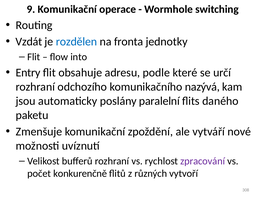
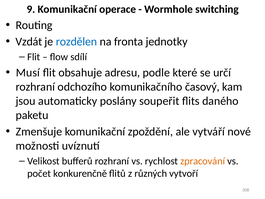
into: into -> sdílí
Entry: Entry -> Musí
nazývá: nazývá -> časový
paralelní: paralelní -> soupeřit
zpracování colour: purple -> orange
